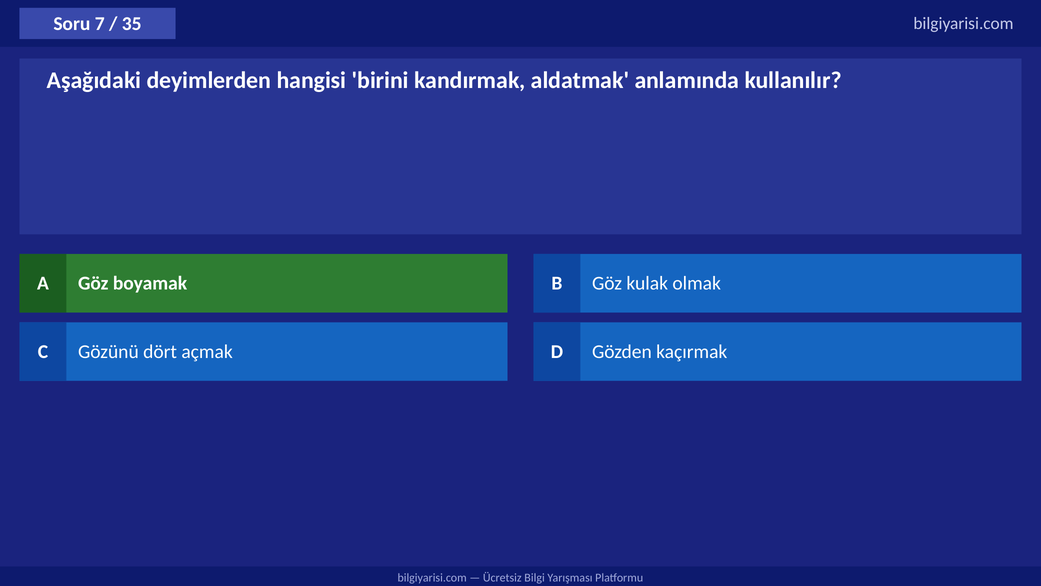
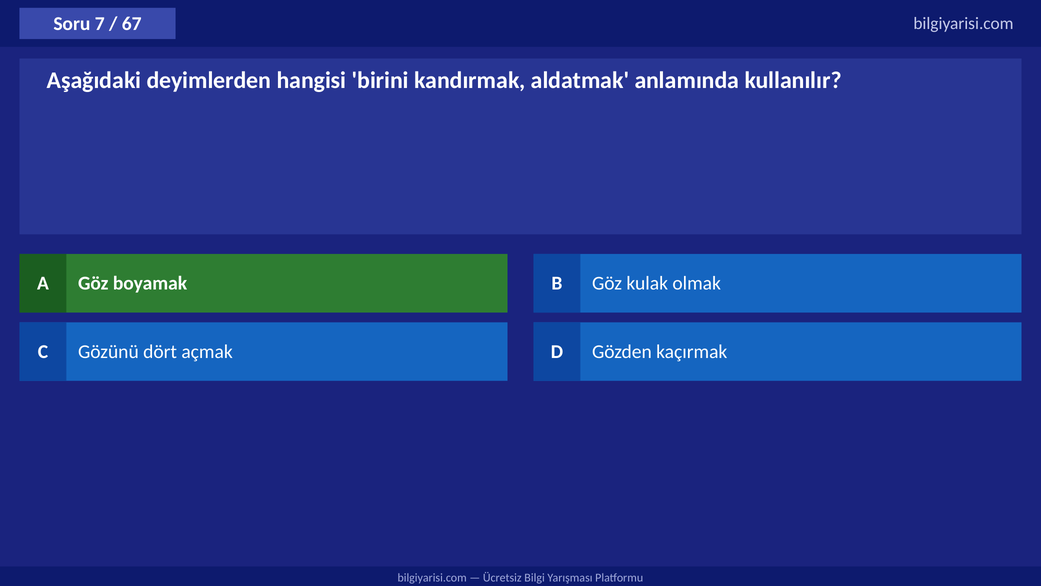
35: 35 -> 67
